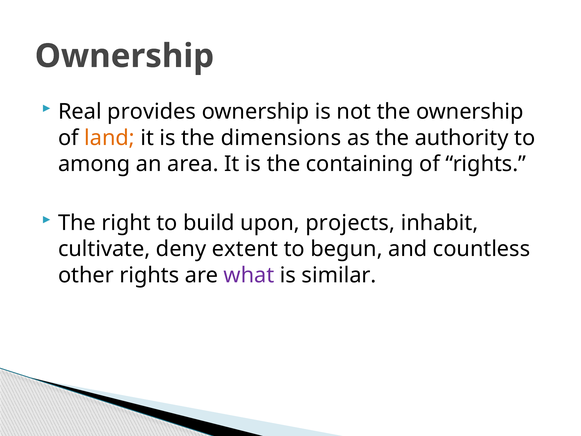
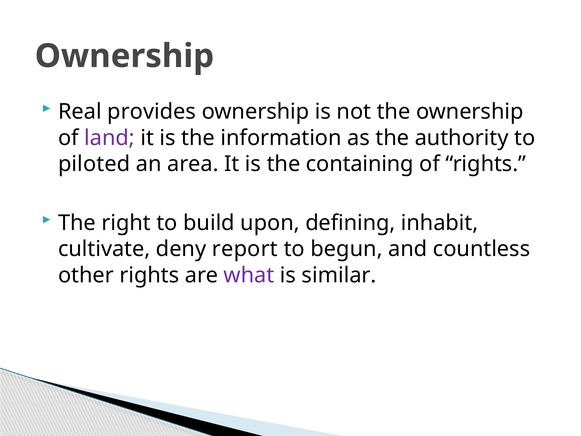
land colour: orange -> purple
dimensions: dimensions -> information
among: among -> piloted
projects: projects -> defining
extent: extent -> report
